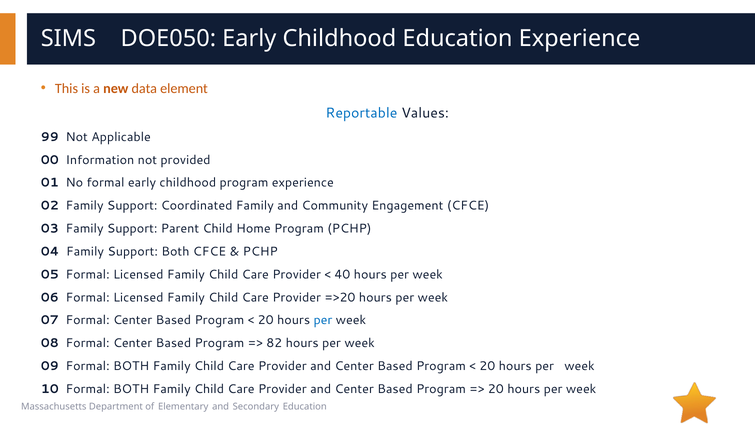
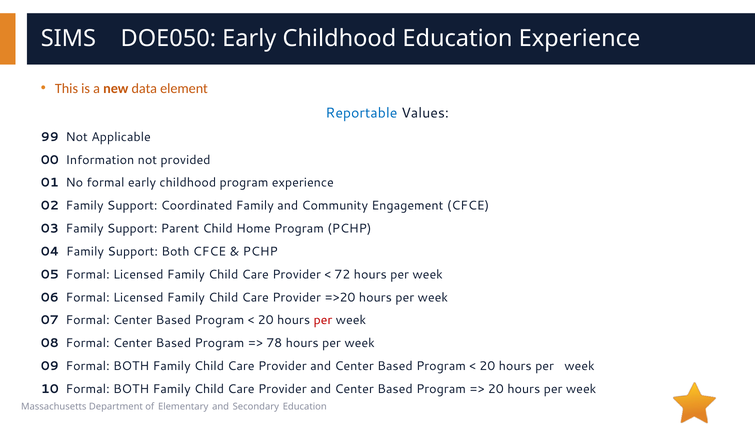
40: 40 -> 72
per at (323, 321) colour: blue -> red
82: 82 -> 78
